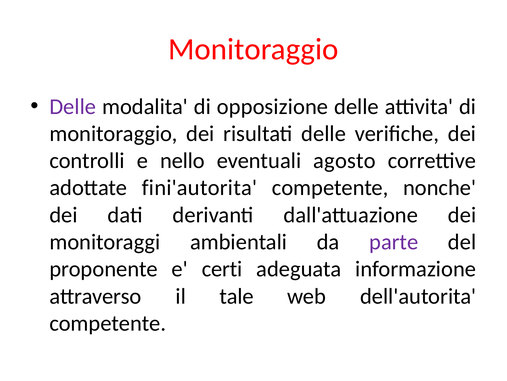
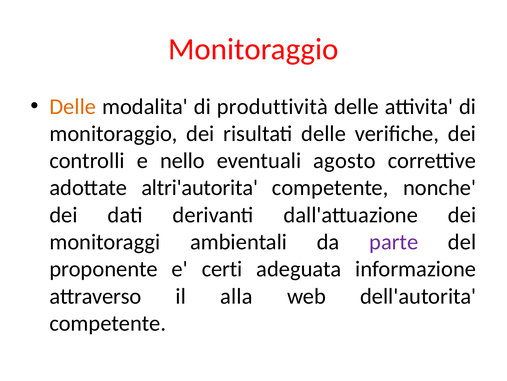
Delle at (73, 106) colour: purple -> orange
opposizione: opposizione -> produttività
fini'autorita: fini'autorita -> altri'autorita
tale: tale -> alla
